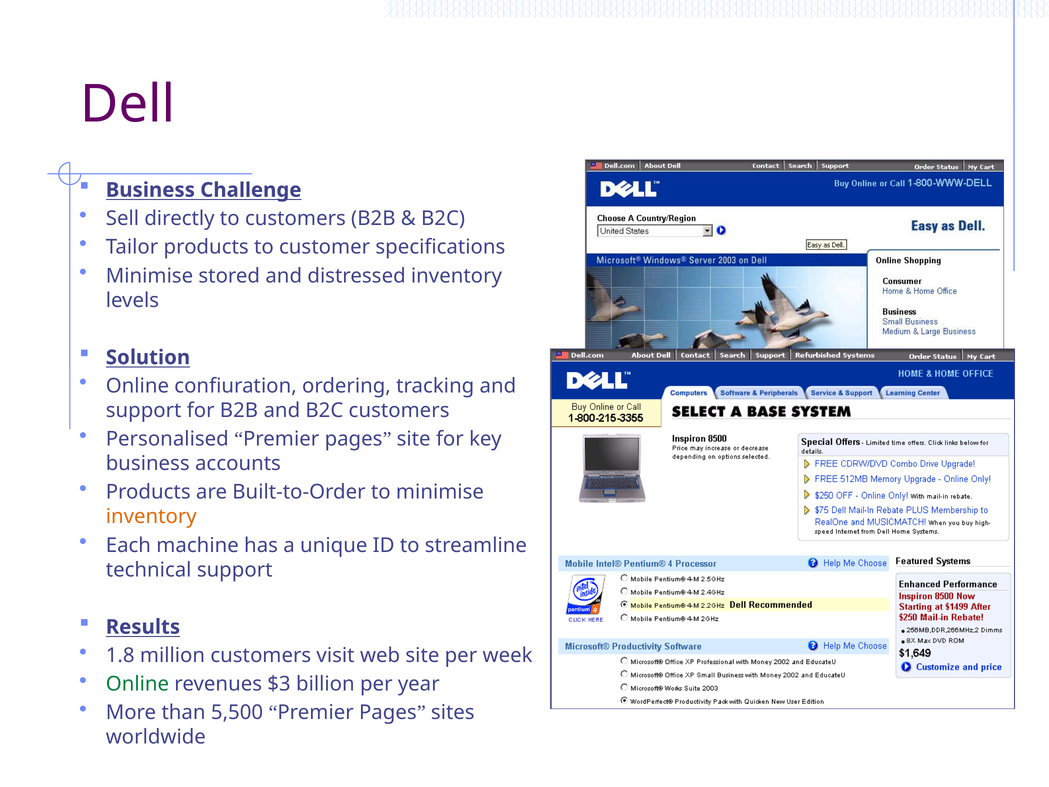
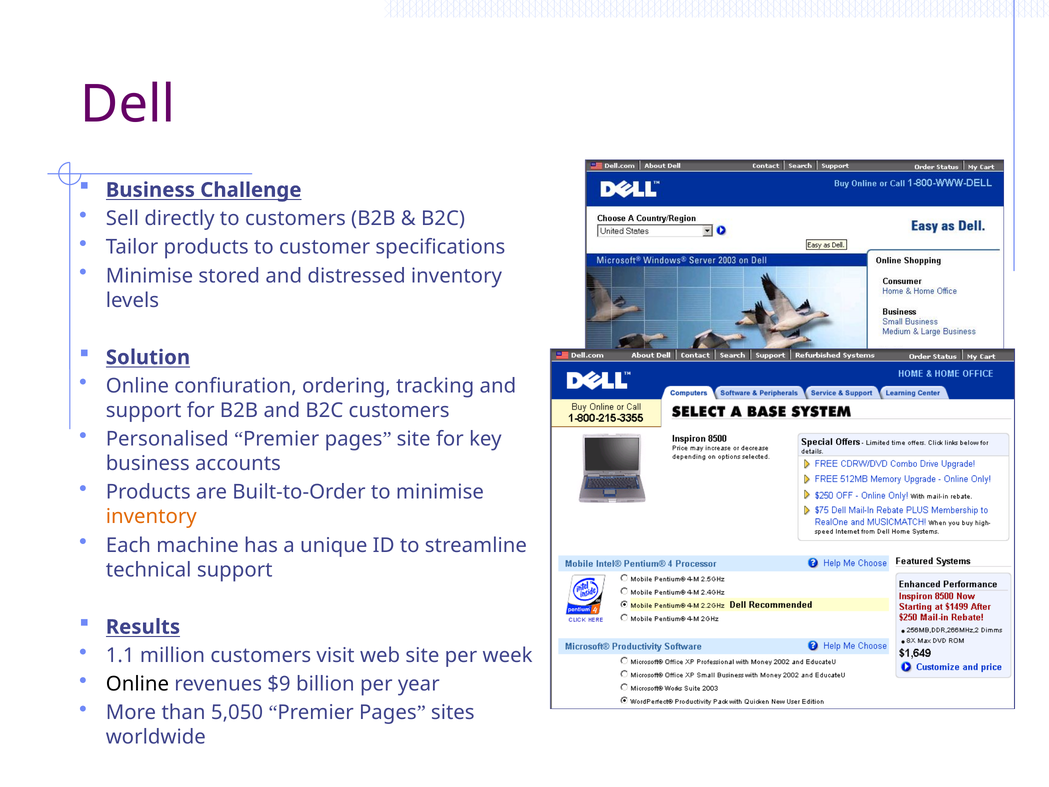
1.8: 1.8 -> 1.1
Online at (137, 684) colour: green -> black
$3: $3 -> $9
5,500: 5,500 -> 5,050
